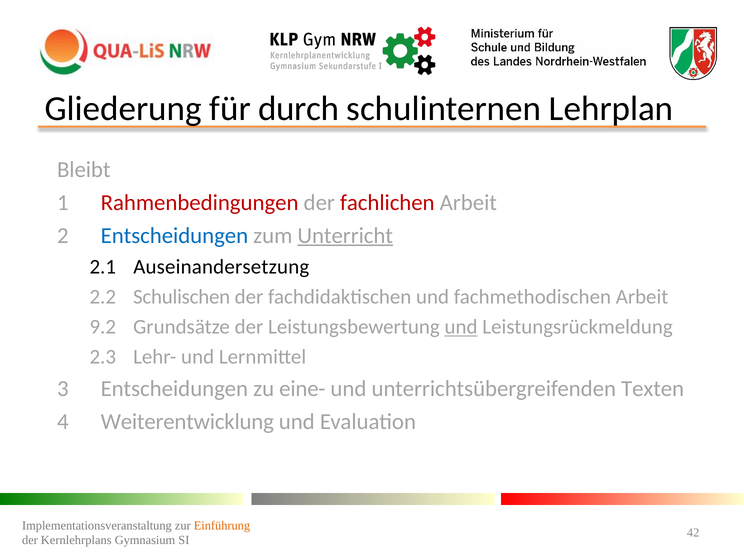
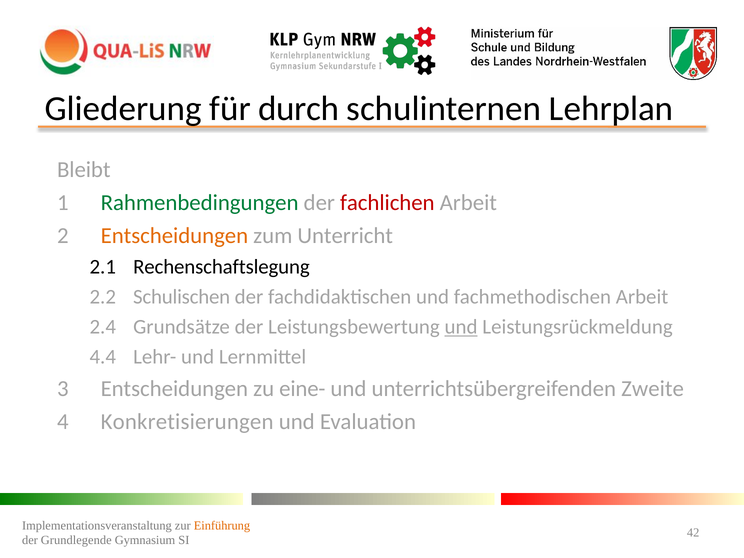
Rahmenbedingungen colour: red -> green
Entscheidungen at (174, 236) colour: blue -> orange
Unterricht underline: present -> none
Auseinandersetzung: Auseinandersetzung -> Rechenschaftslegung
9.2: 9.2 -> 2.4
2.3: 2.3 -> 4.4
Texten: Texten -> Zweite
Weiterentwicklung: Weiterentwicklung -> Konkretisierungen
Kernlehrplans: Kernlehrplans -> Grundlegende
